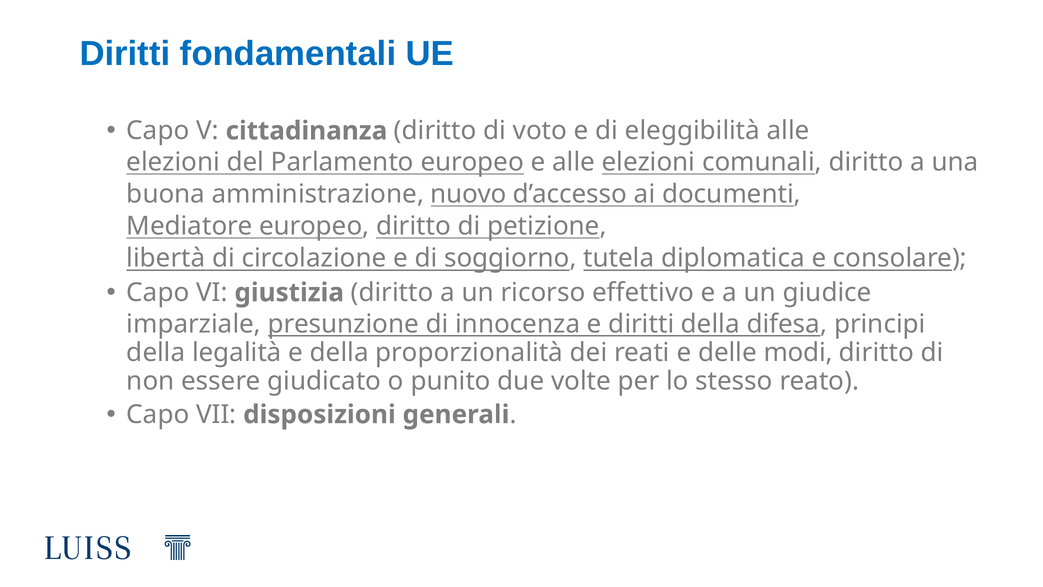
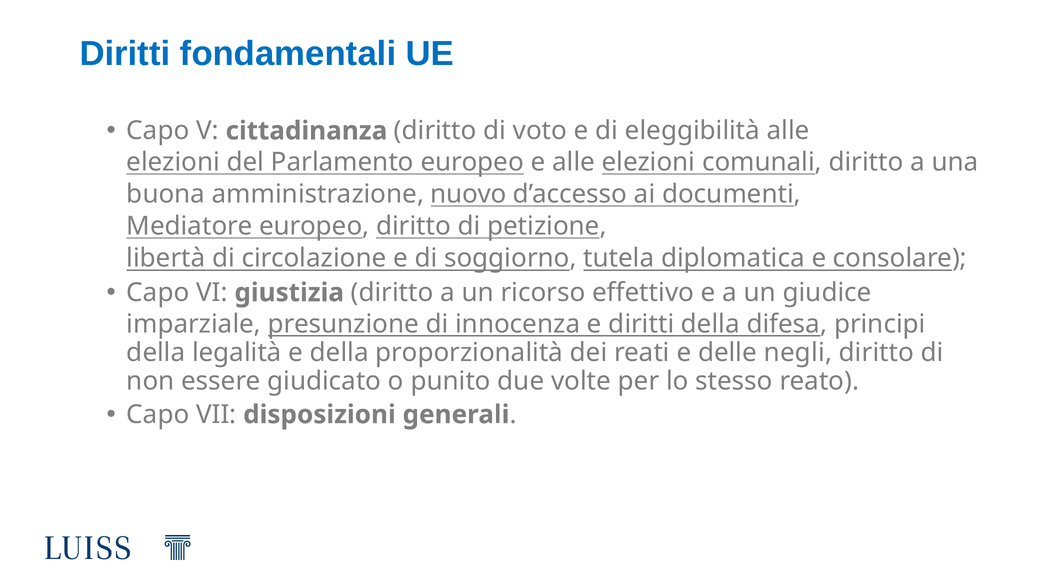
modi: modi -> negli
